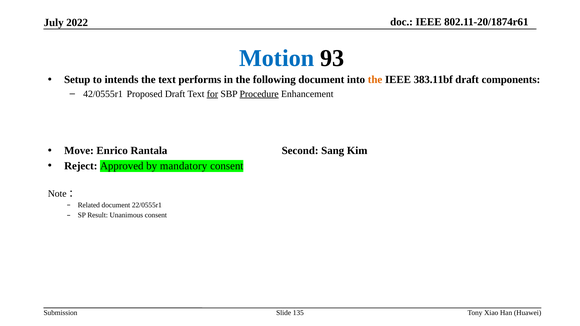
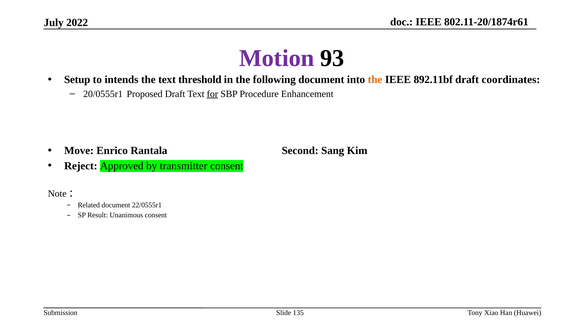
Motion colour: blue -> purple
performs: performs -> threshold
383.11bf: 383.11bf -> 892.11bf
components: components -> coordinates
42/0555r1: 42/0555r1 -> 20/0555r1
Procedure underline: present -> none
mandatory: mandatory -> transmitter
